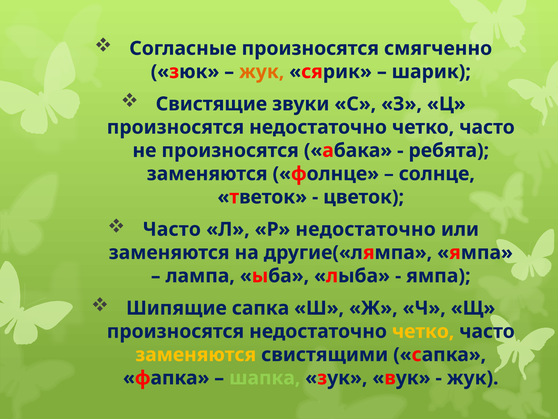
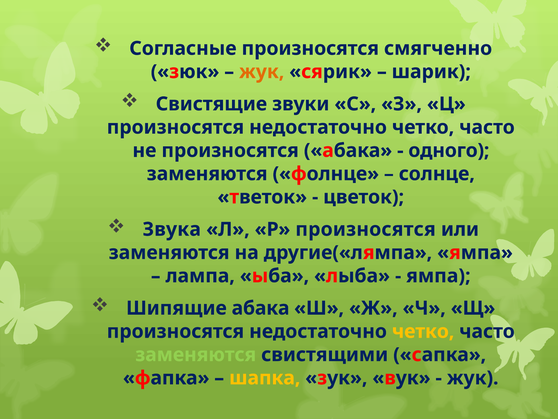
ребята: ребята -> одного
Часто at (172, 229): Часто -> Звука
Р недостаточно: недостаточно -> произносятся
Шипящие сапка: сапка -> абака
заменяются at (196, 354) colour: yellow -> light green
шапка colour: light green -> yellow
